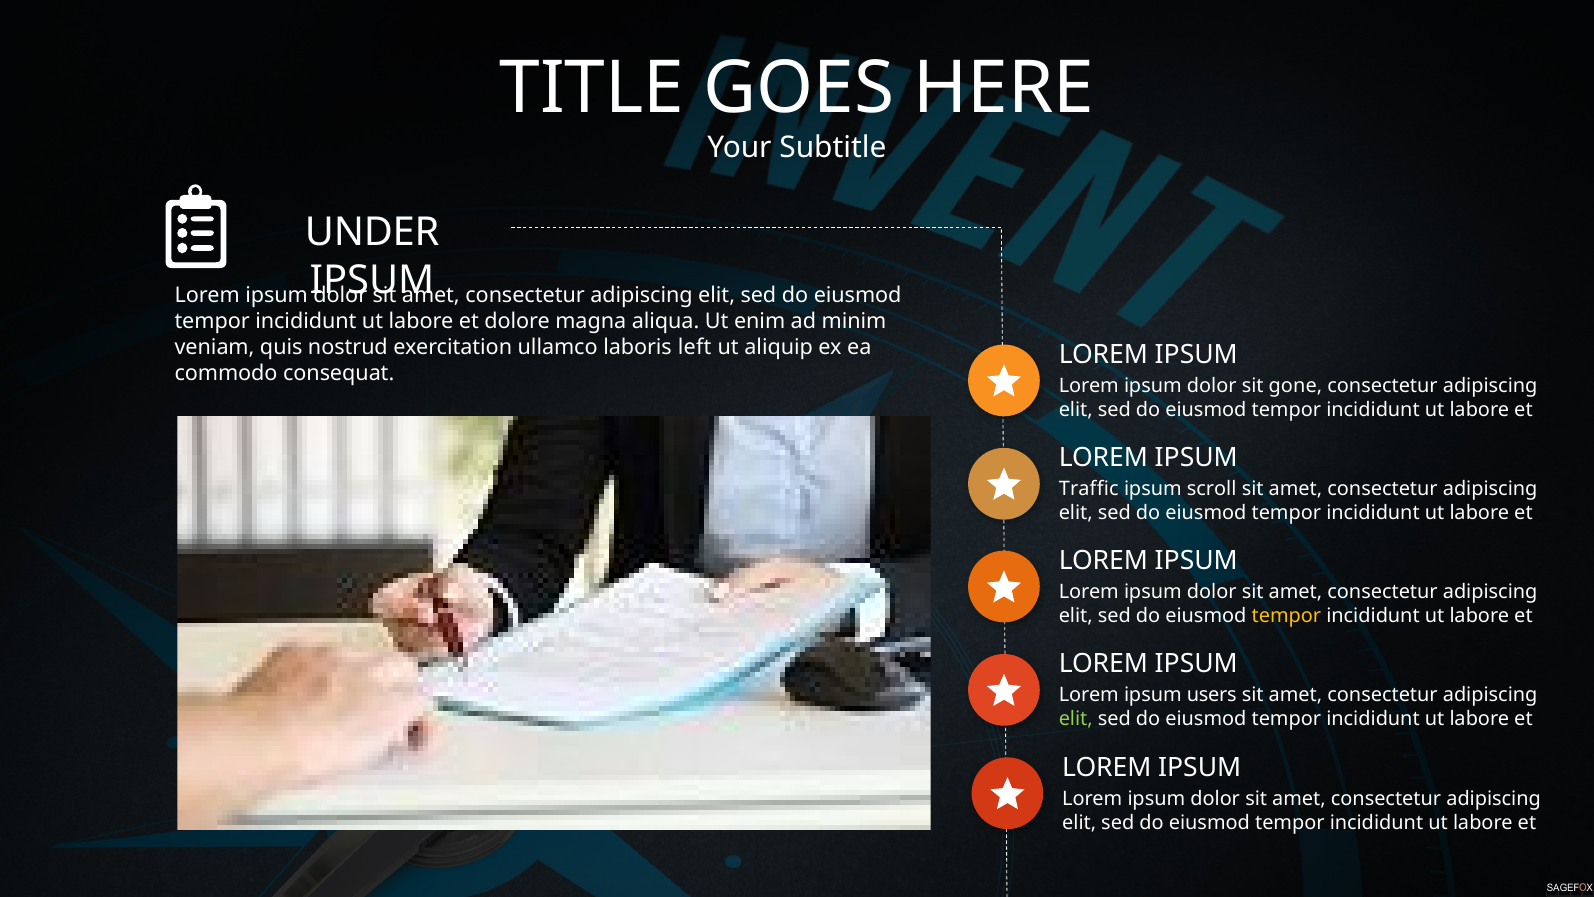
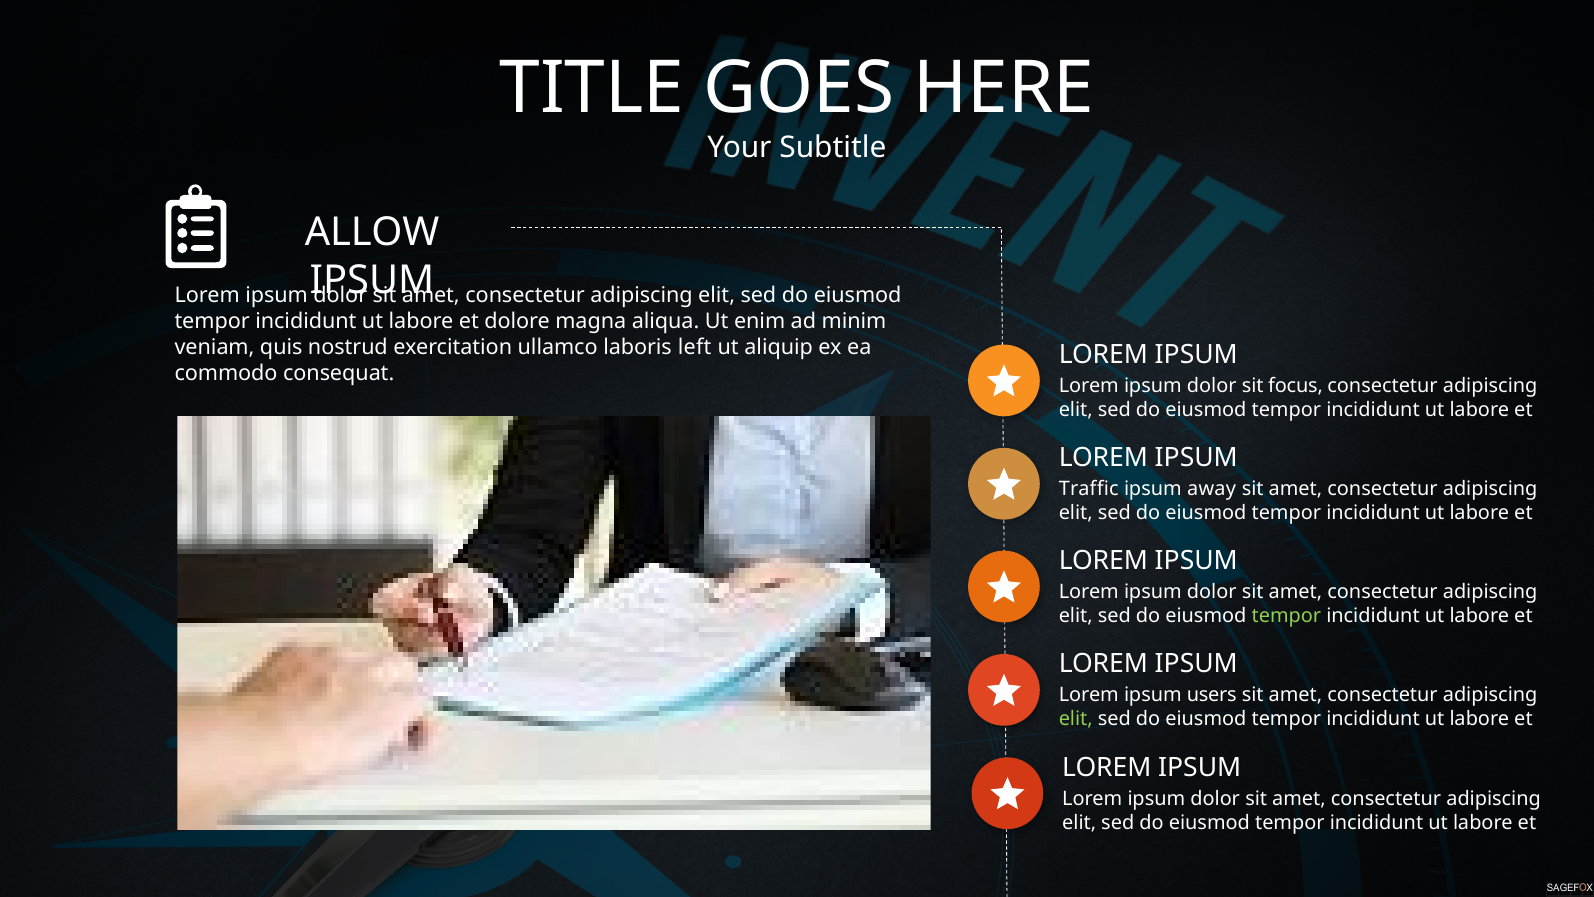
UNDER: UNDER -> ALLOW
gone: gone -> focus
scroll: scroll -> away
tempor at (1286, 616) colour: yellow -> light green
